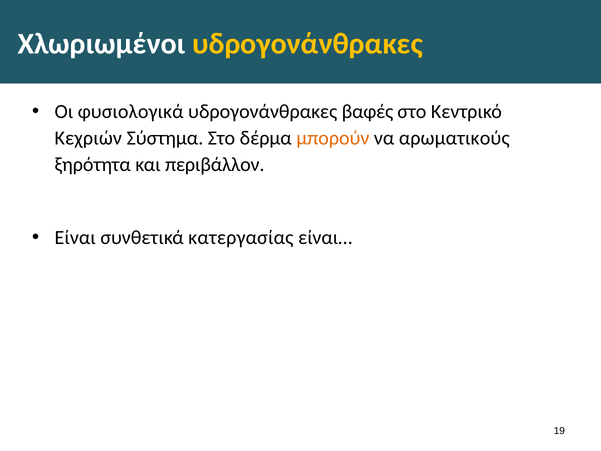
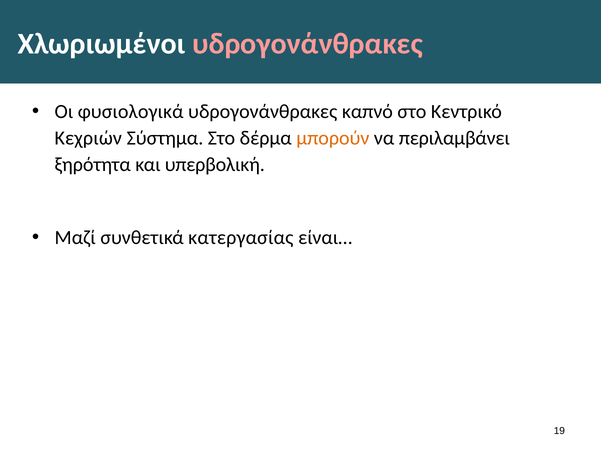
υδρογονάνθρακες at (308, 44) colour: yellow -> pink
βαφές: βαφές -> καπνό
αρωματικούς: αρωματικούς -> περιλαμβάνει
περιβάλλον: περιβάλλον -> υπερβολική
Είναι: Είναι -> Μαζί
